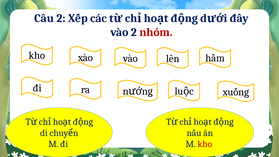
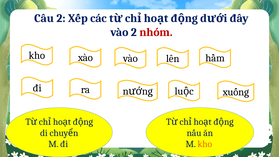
kho at (205, 144) colour: red -> orange
